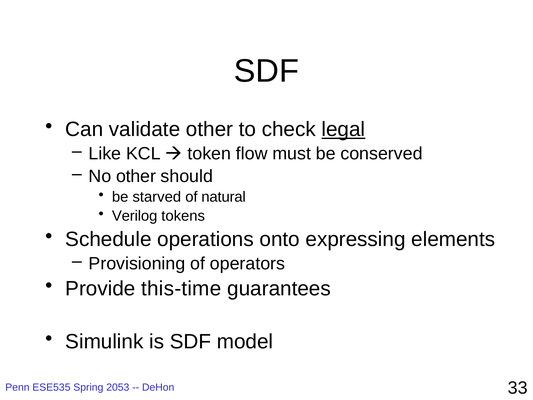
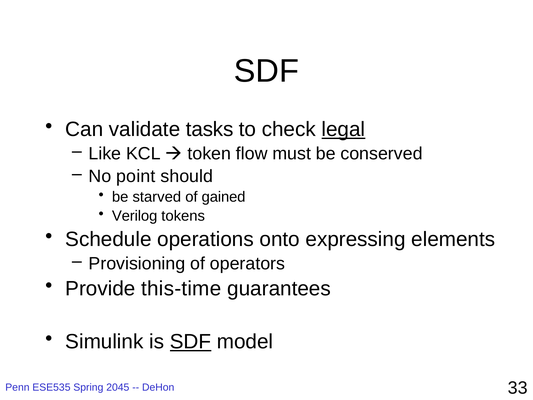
validate other: other -> tasks
No other: other -> point
natural: natural -> gained
SDF at (191, 341) underline: none -> present
2053: 2053 -> 2045
